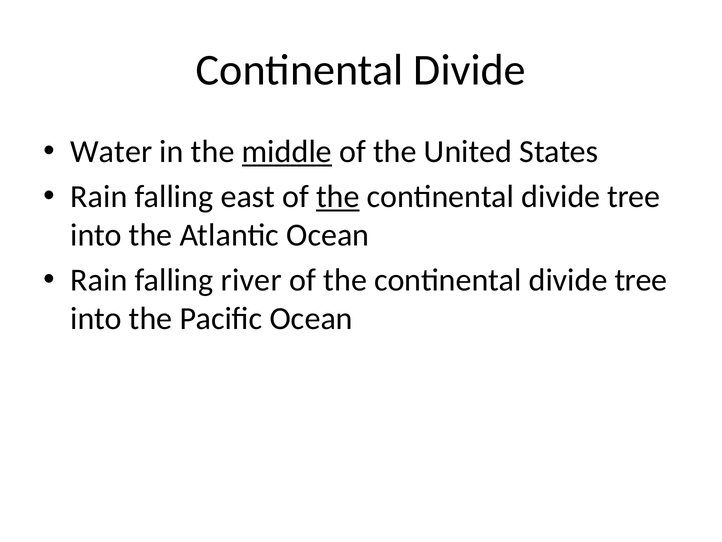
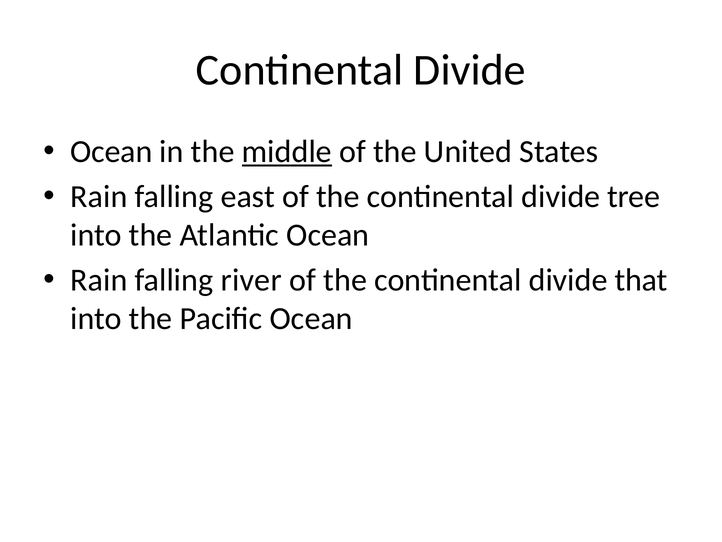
Water at (111, 151): Water -> Ocean
the at (338, 196) underline: present -> none
tree at (641, 280): tree -> that
